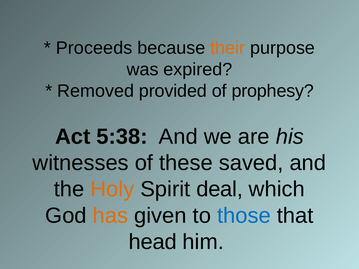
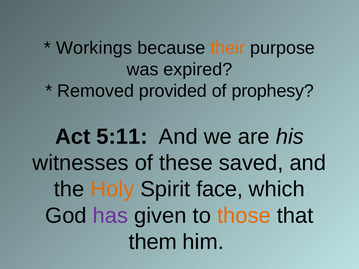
Proceeds: Proceeds -> Workings
5:38: 5:38 -> 5:11
deal: deal -> face
has colour: orange -> purple
those colour: blue -> orange
head: head -> them
